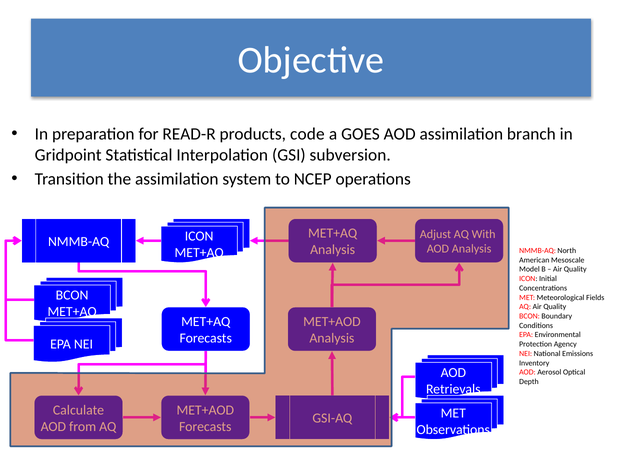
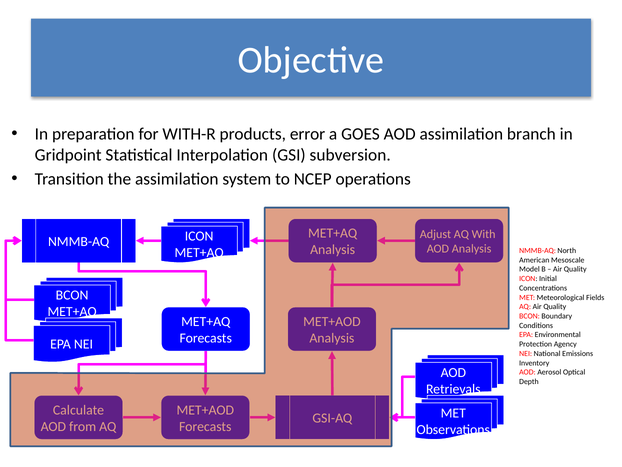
READ-R: READ-R -> WITH-R
code: code -> error
